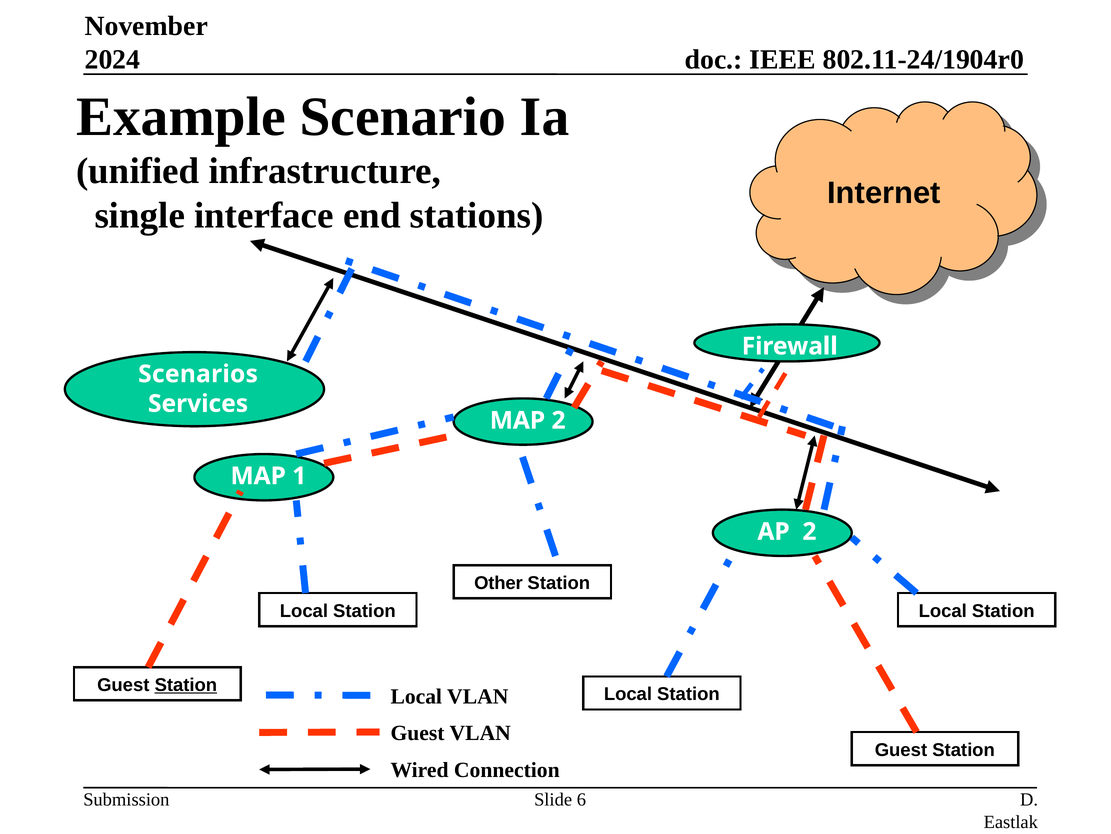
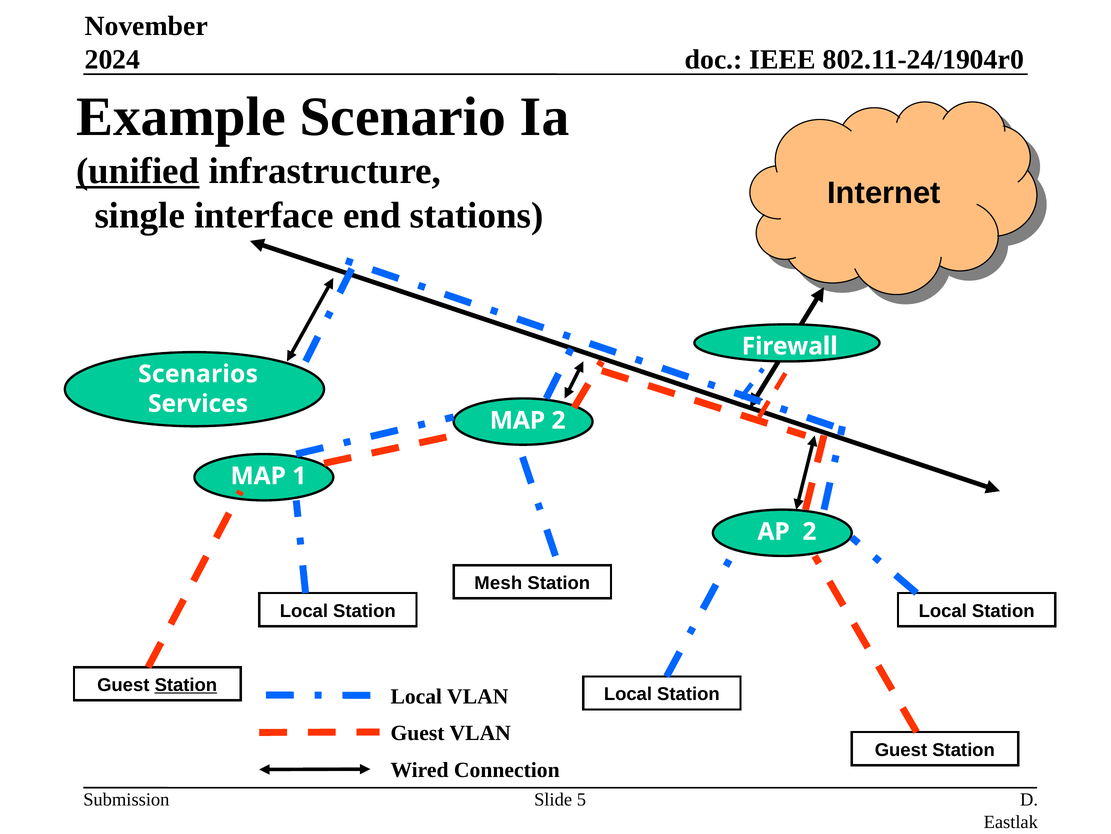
unified underline: none -> present
Other: Other -> Mesh
6: 6 -> 5
